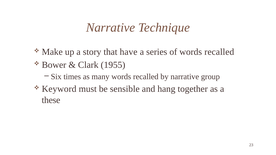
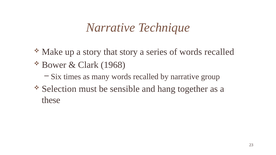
that have: have -> story
1955: 1955 -> 1968
Keyword: Keyword -> Selection
